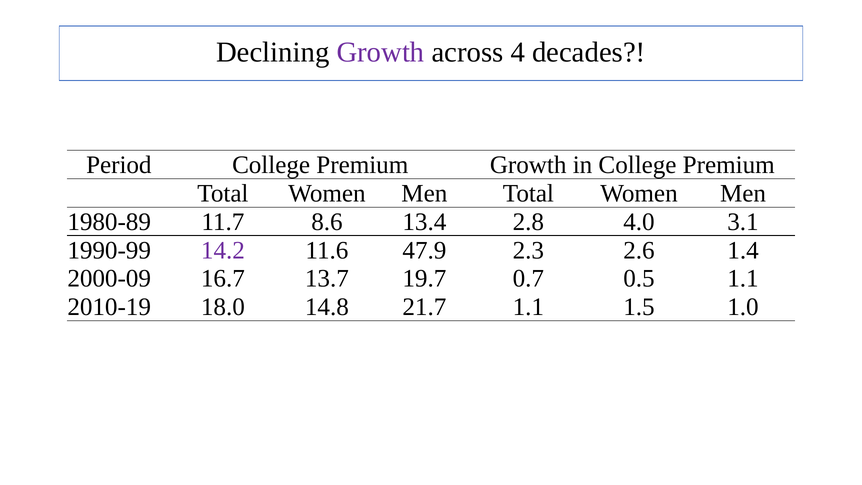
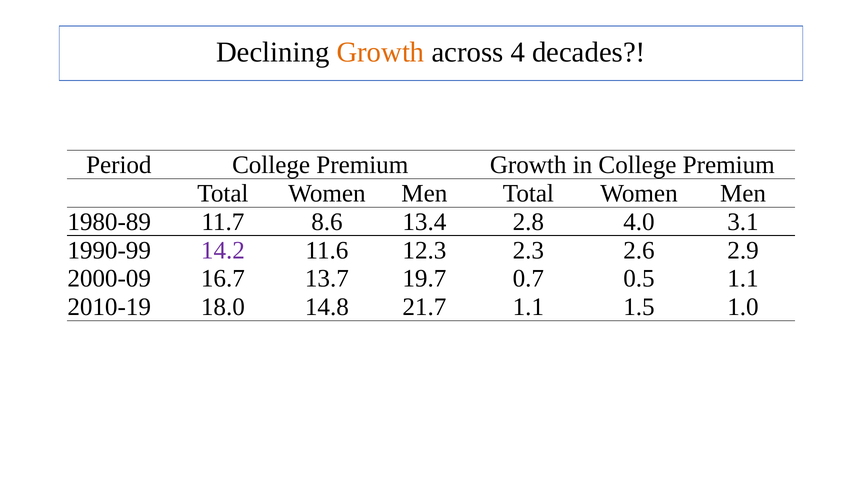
Growth at (380, 52) colour: purple -> orange
47.9: 47.9 -> 12.3
1.4: 1.4 -> 2.9
